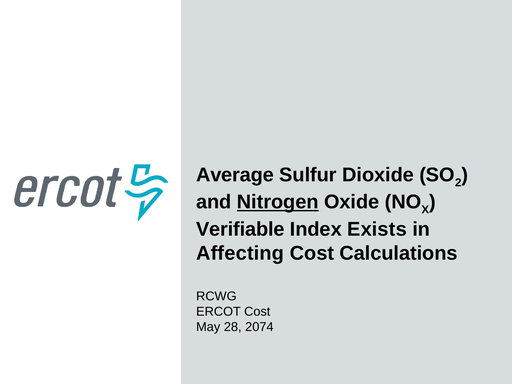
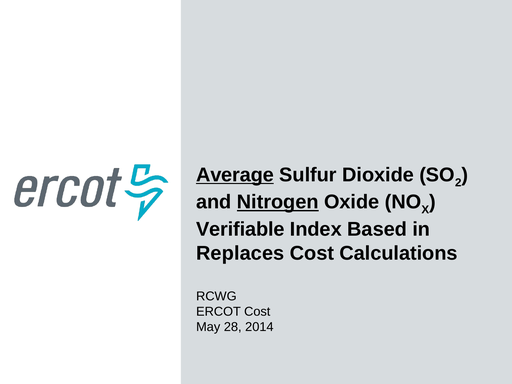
Average underline: none -> present
Exists: Exists -> Based
Affecting: Affecting -> Replaces
2074: 2074 -> 2014
